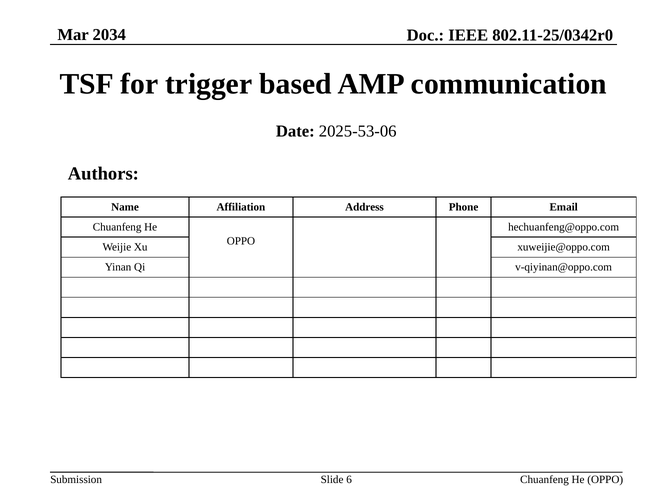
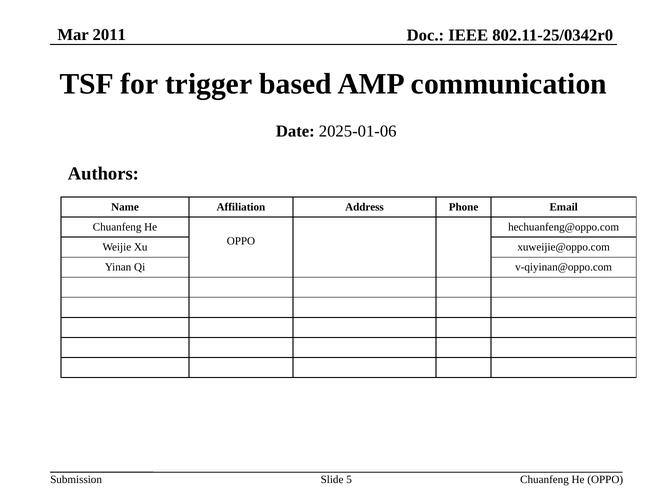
2034: 2034 -> 2011
2025-53-06: 2025-53-06 -> 2025-01-06
6: 6 -> 5
